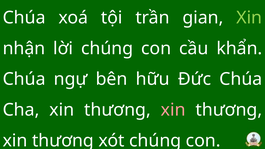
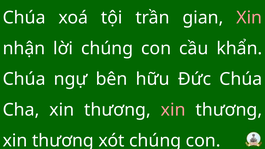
Xin at (249, 18) colour: light green -> pink
